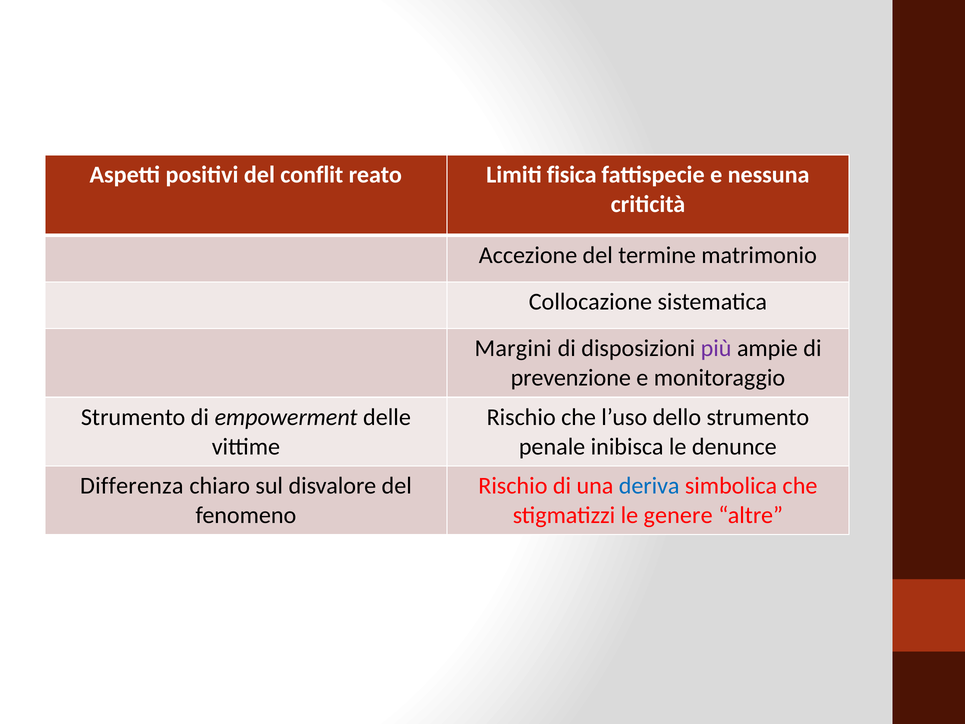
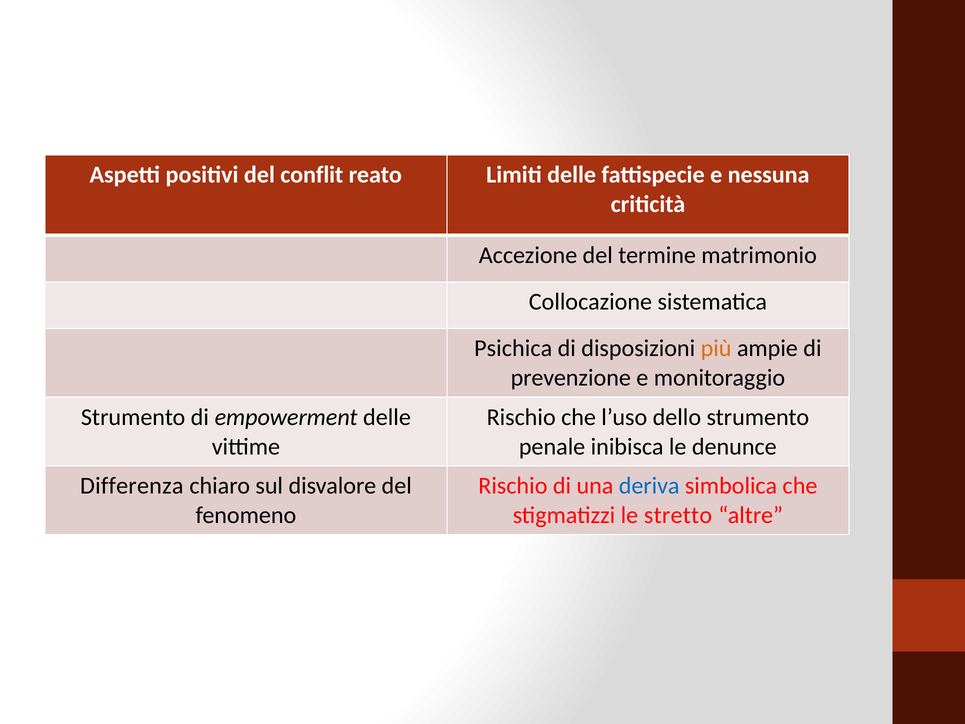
Limiti fisica: fisica -> delle
Margini: Margini -> Psichica
più colour: purple -> orange
genere: genere -> stretto
